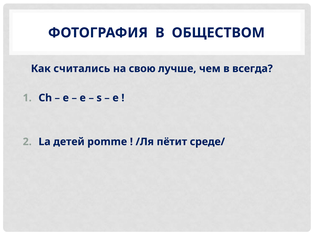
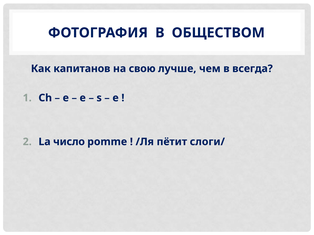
считались: считались -> капитанов
детей: детей -> число
среде/: среде/ -> слоги/
